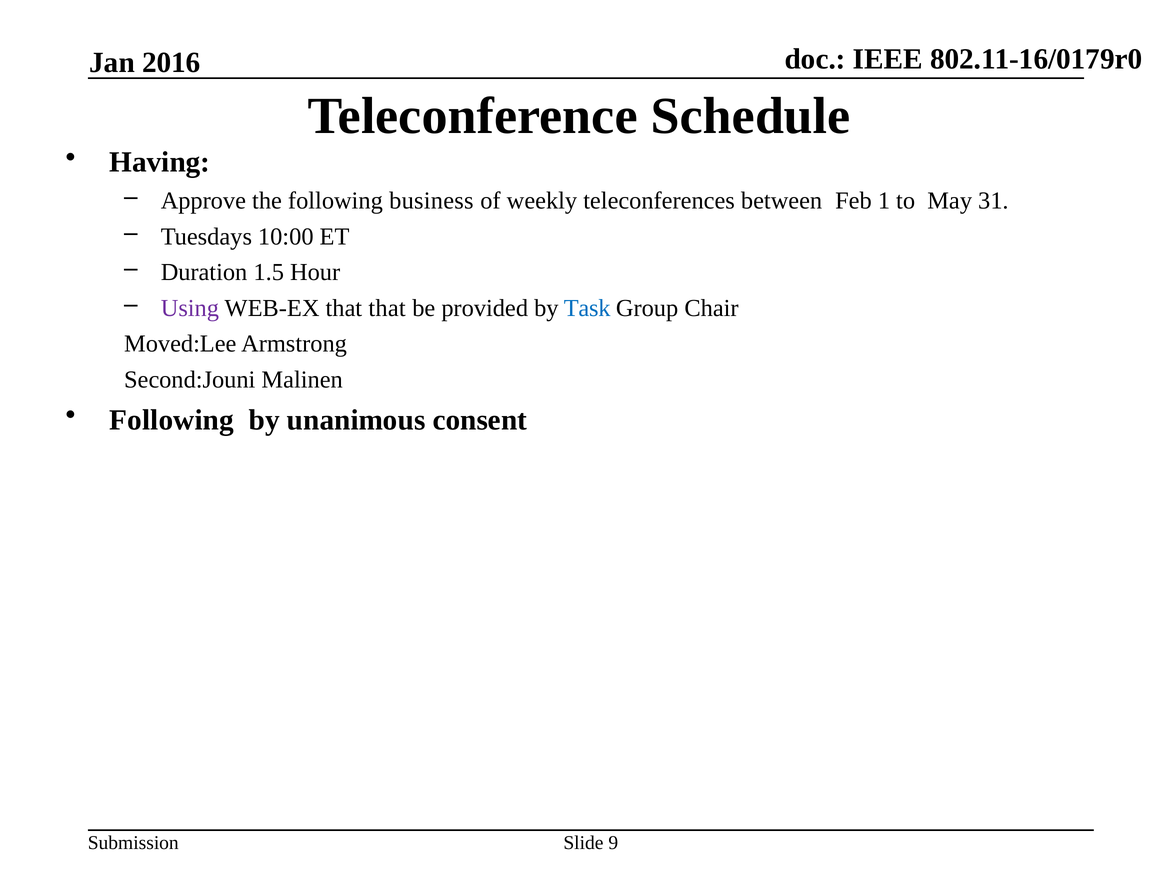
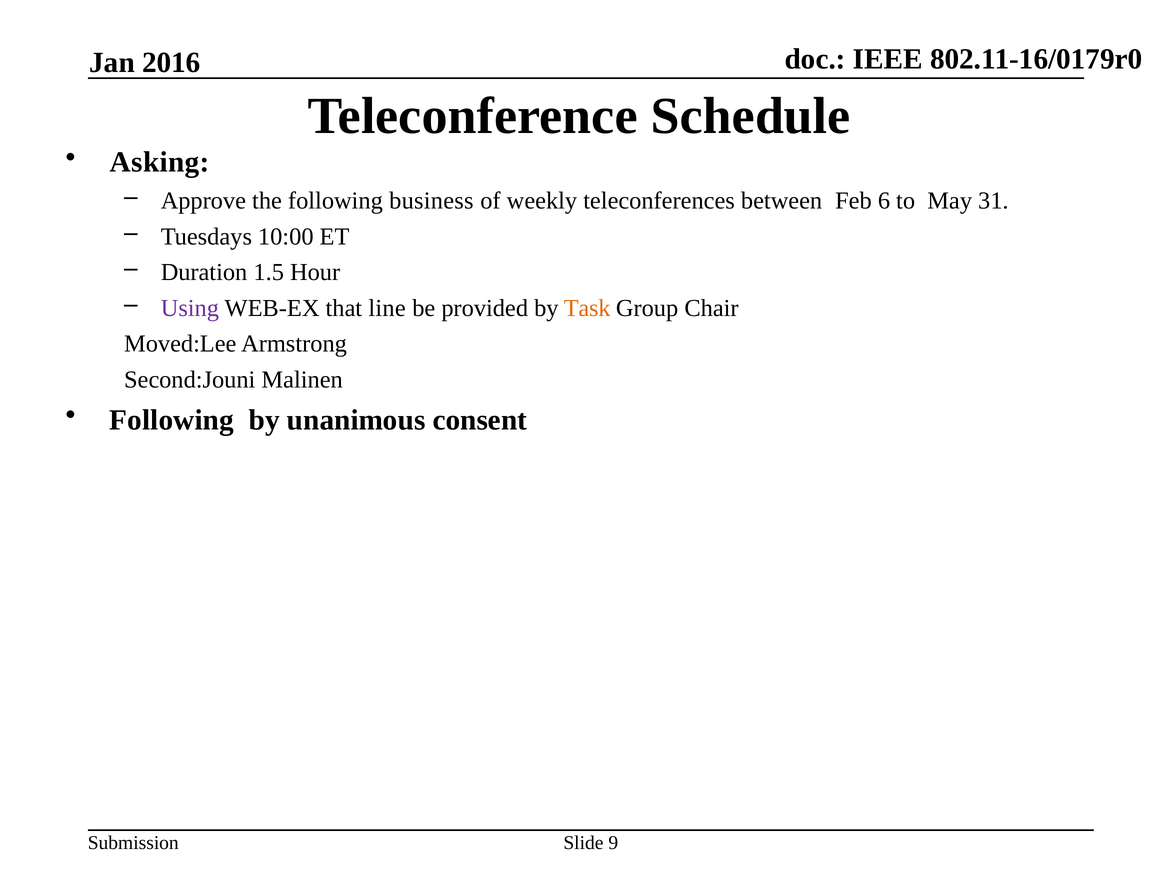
Having: Having -> Asking
1: 1 -> 6
that that: that -> line
Task colour: blue -> orange
